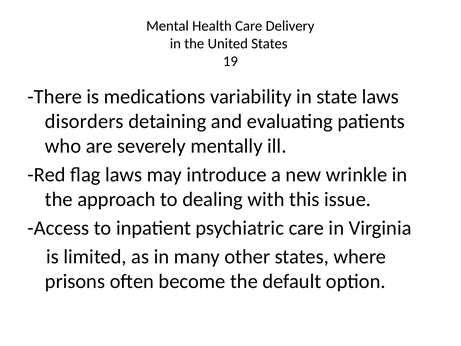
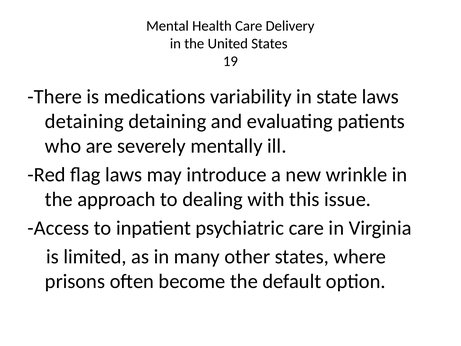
disorders at (84, 121): disorders -> detaining
